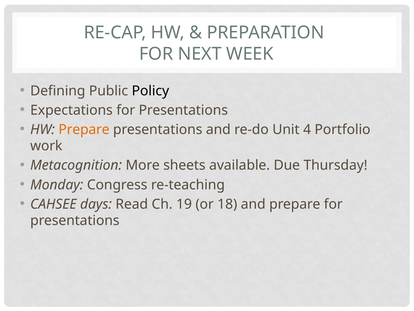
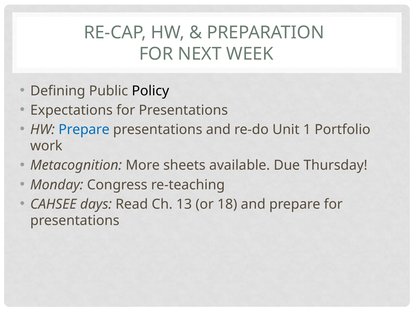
Prepare at (84, 129) colour: orange -> blue
4: 4 -> 1
19: 19 -> 13
